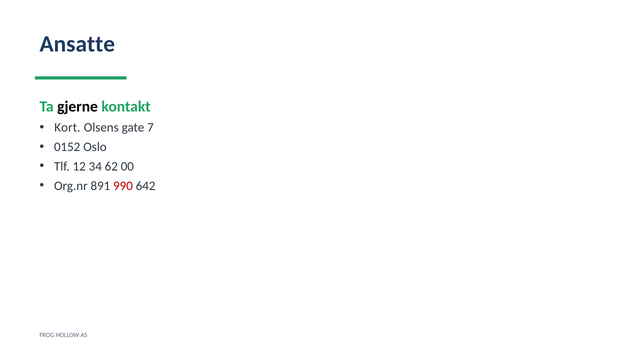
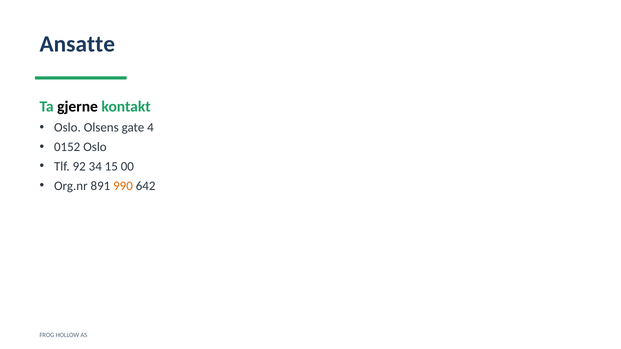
Kort at (67, 128): Kort -> Oslo
7: 7 -> 4
12: 12 -> 92
62: 62 -> 15
990 colour: red -> orange
